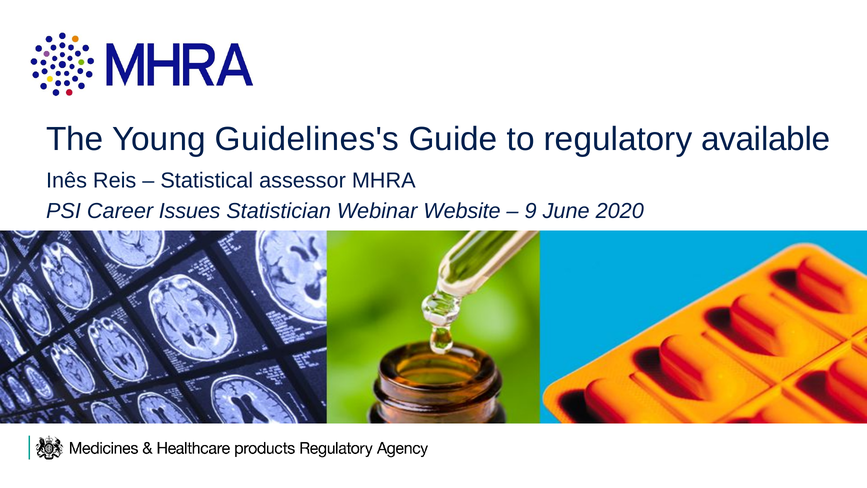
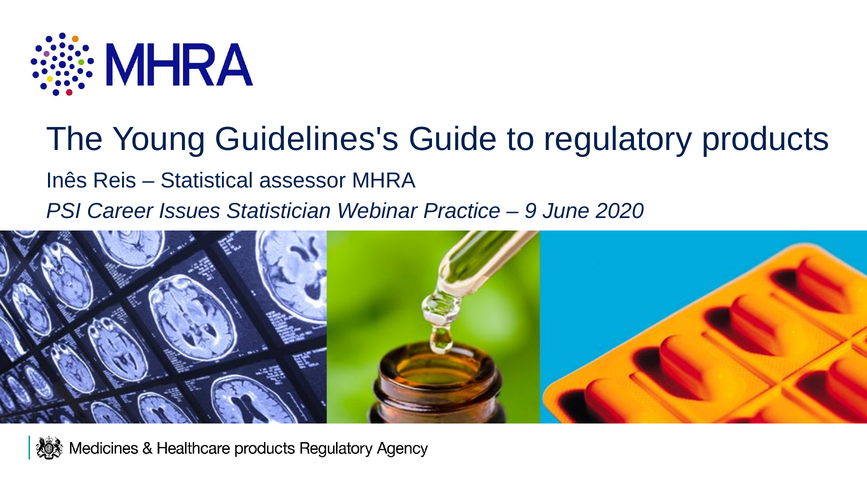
available: available -> products
Website: Website -> Practice
